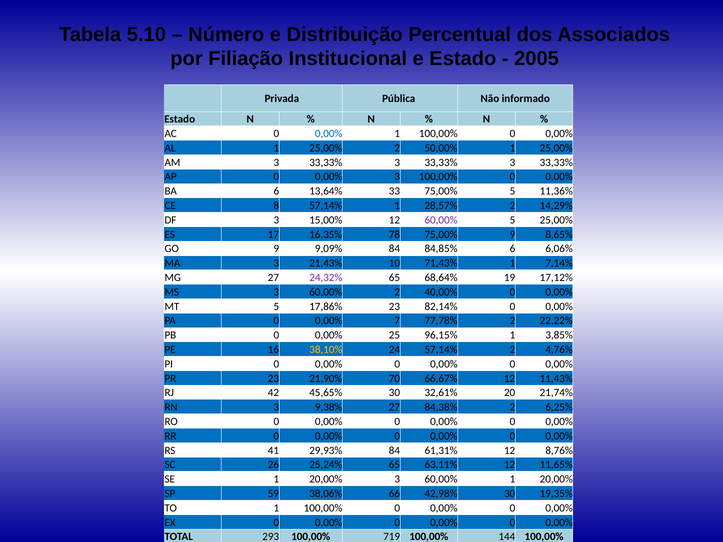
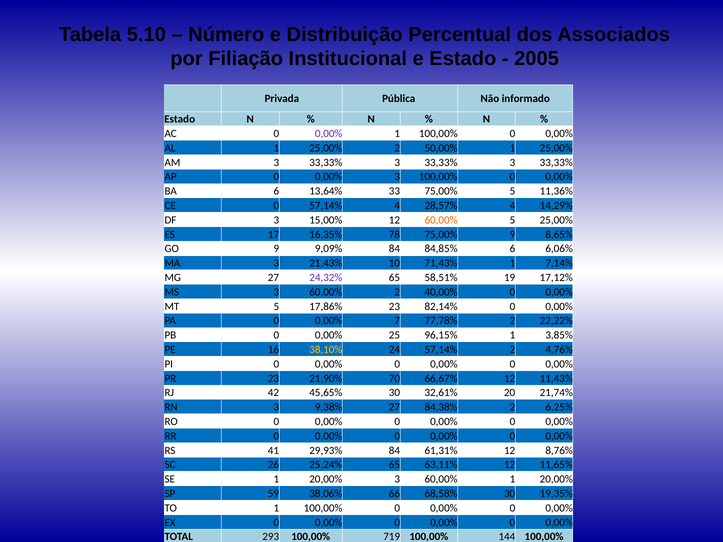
0,00% at (329, 134) colour: blue -> purple
CE 8: 8 -> 0
57,14% 1: 1 -> 4
28,57% 2: 2 -> 4
60,00% at (441, 220) colour: purple -> orange
68,64%: 68,64% -> 58,51%
42,98%: 42,98% -> 68,58%
